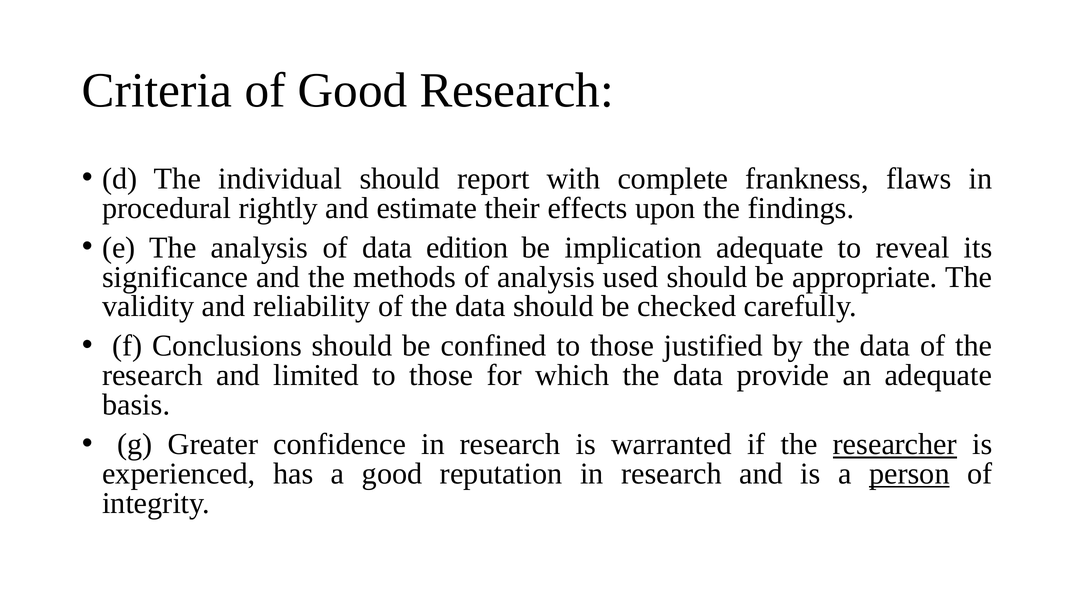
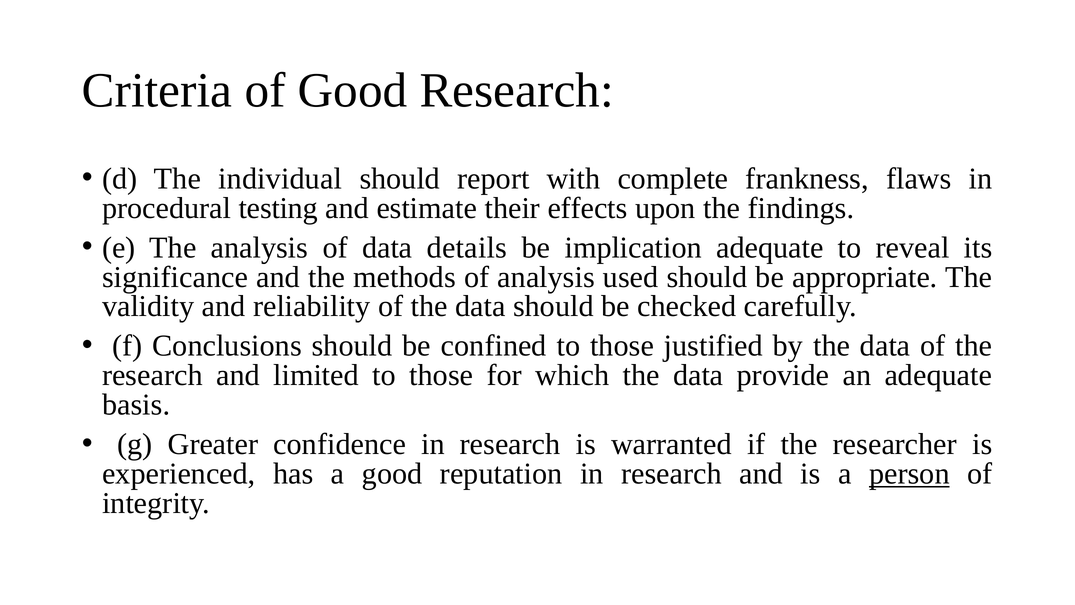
rightly: rightly -> testing
edition: edition -> details
researcher underline: present -> none
